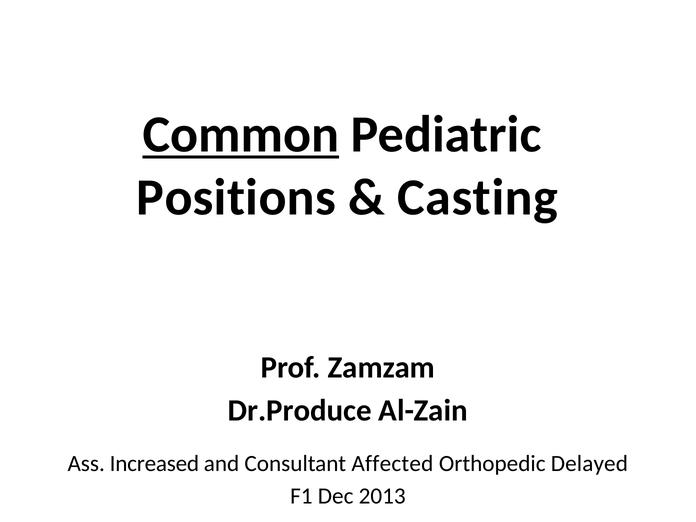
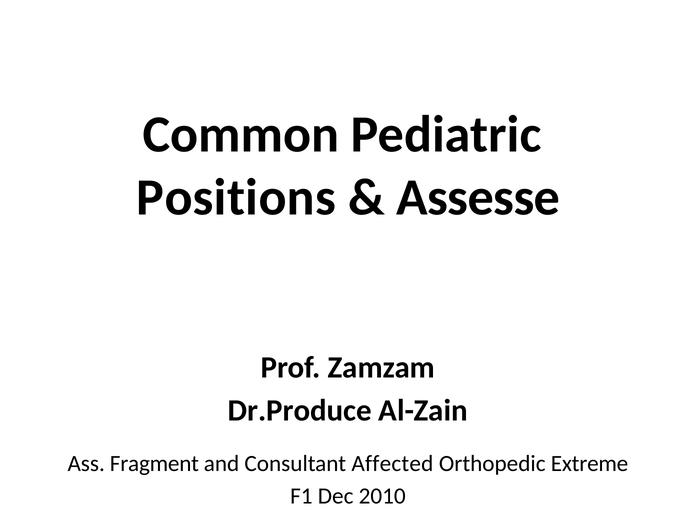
Common underline: present -> none
Casting: Casting -> Assesse
Increased: Increased -> Fragment
Delayed: Delayed -> Extreme
2013: 2013 -> 2010
